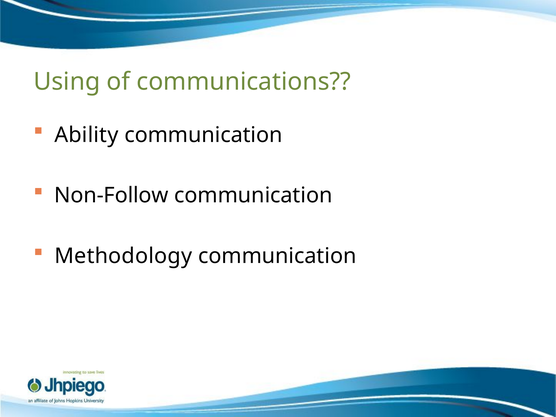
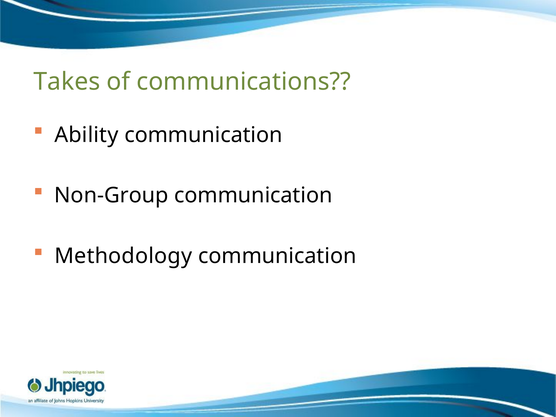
Using: Using -> Takes
Non-Follow: Non-Follow -> Non-Group
